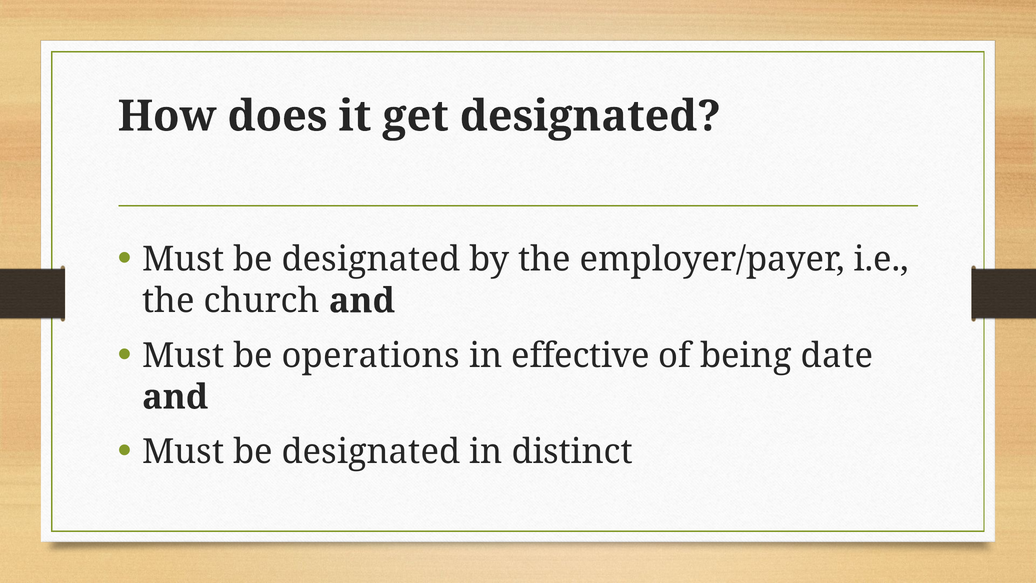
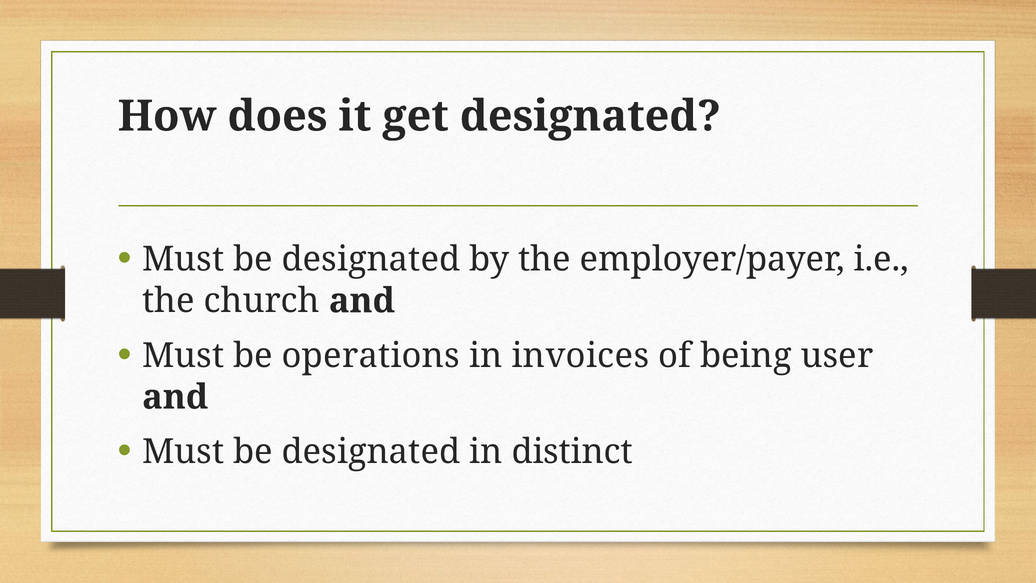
effective: effective -> invoices
date: date -> user
